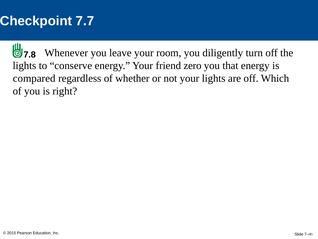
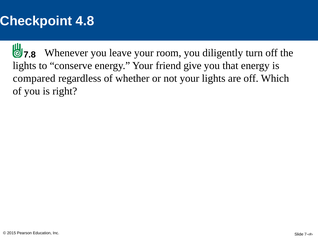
7.7: 7.7 -> 4.8
zero: zero -> give
